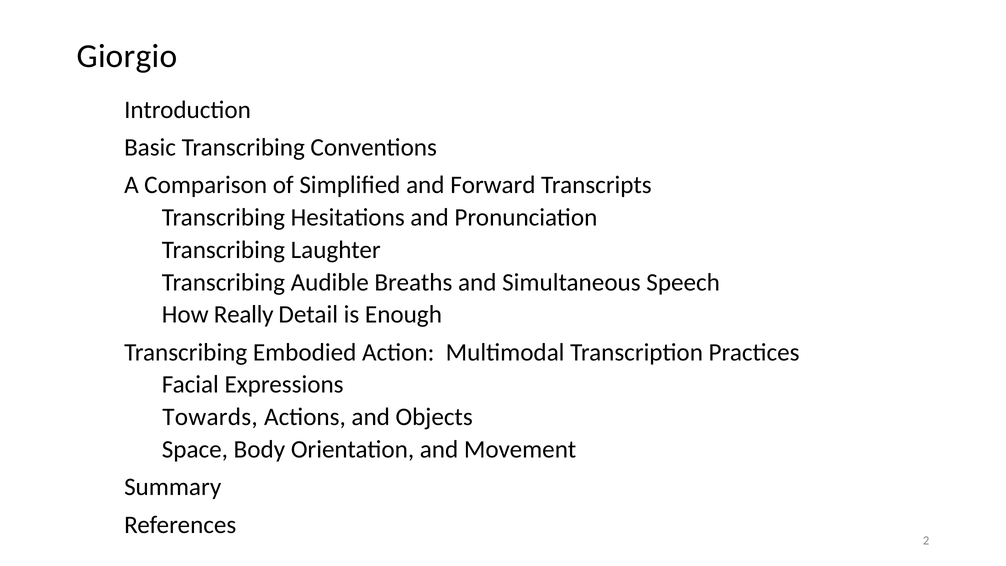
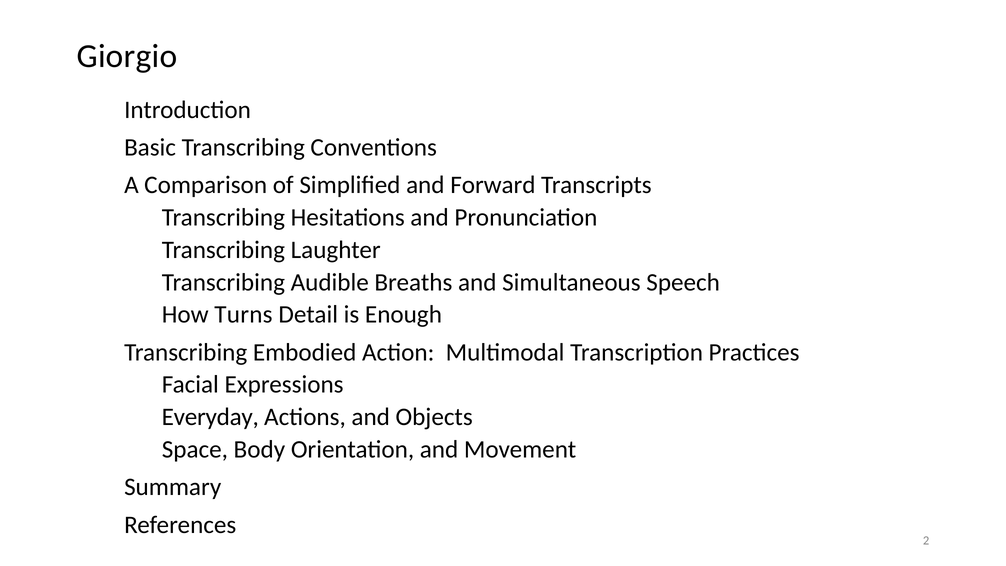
Really: Really -> Turns
Towards: Towards -> Everyday
